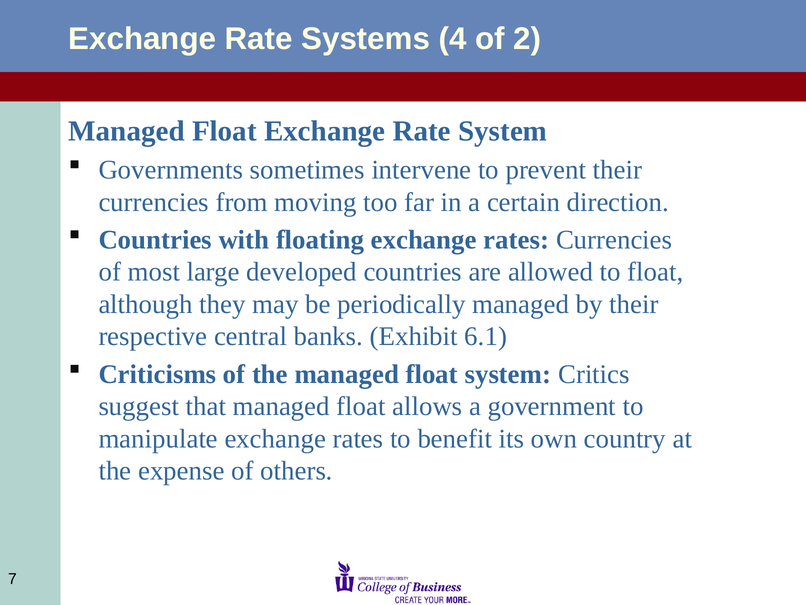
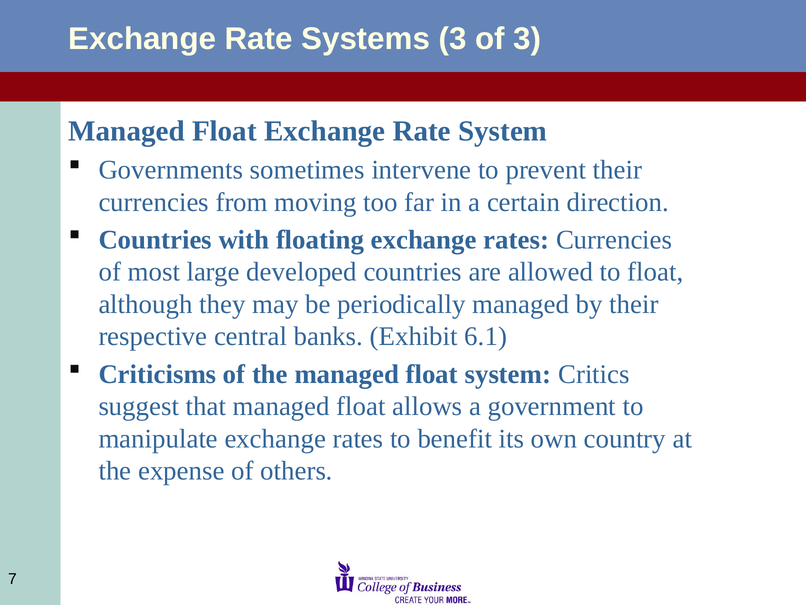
Systems 4: 4 -> 3
of 2: 2 -> 3
